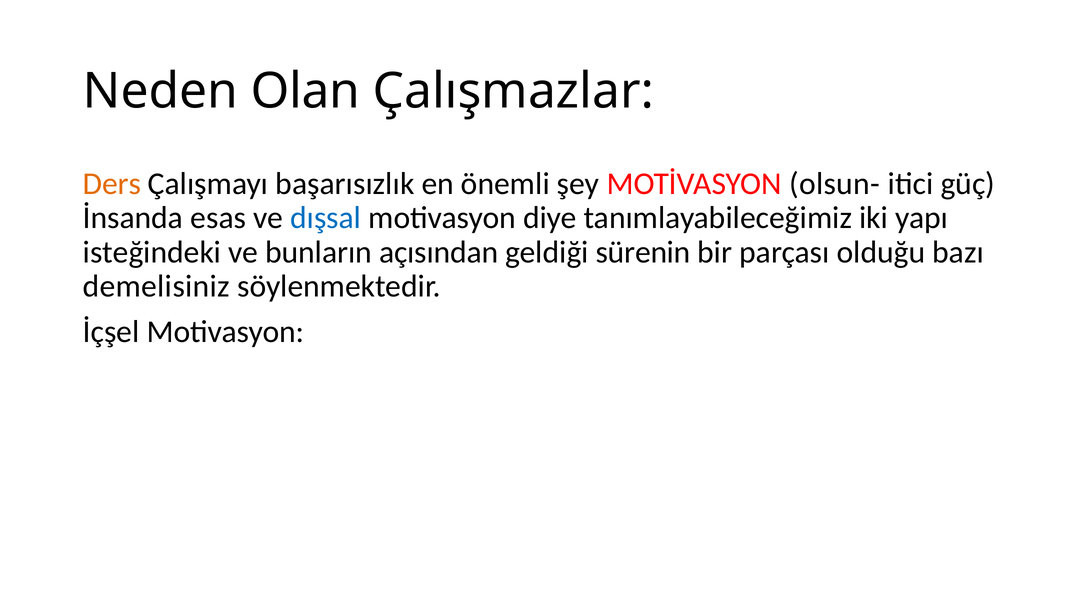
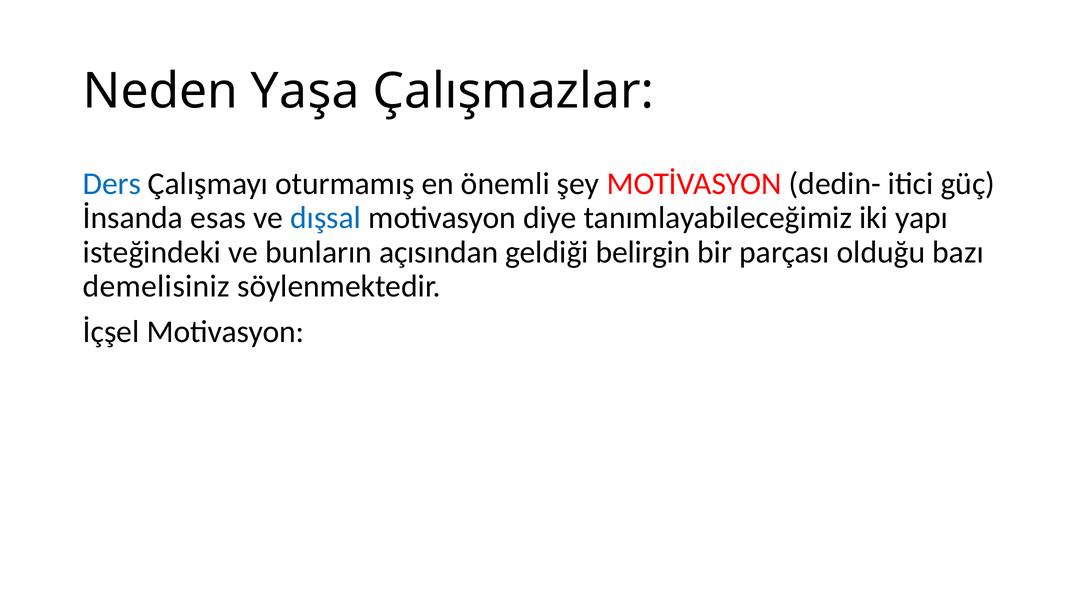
Olan: Olan -> Yaşa
Ders colour: orange -> blue
başarısızlık: başarısızlık -> oturmamış
olsun-: olsun- -> dedin-
sürenin: sürenin -> belirgin
